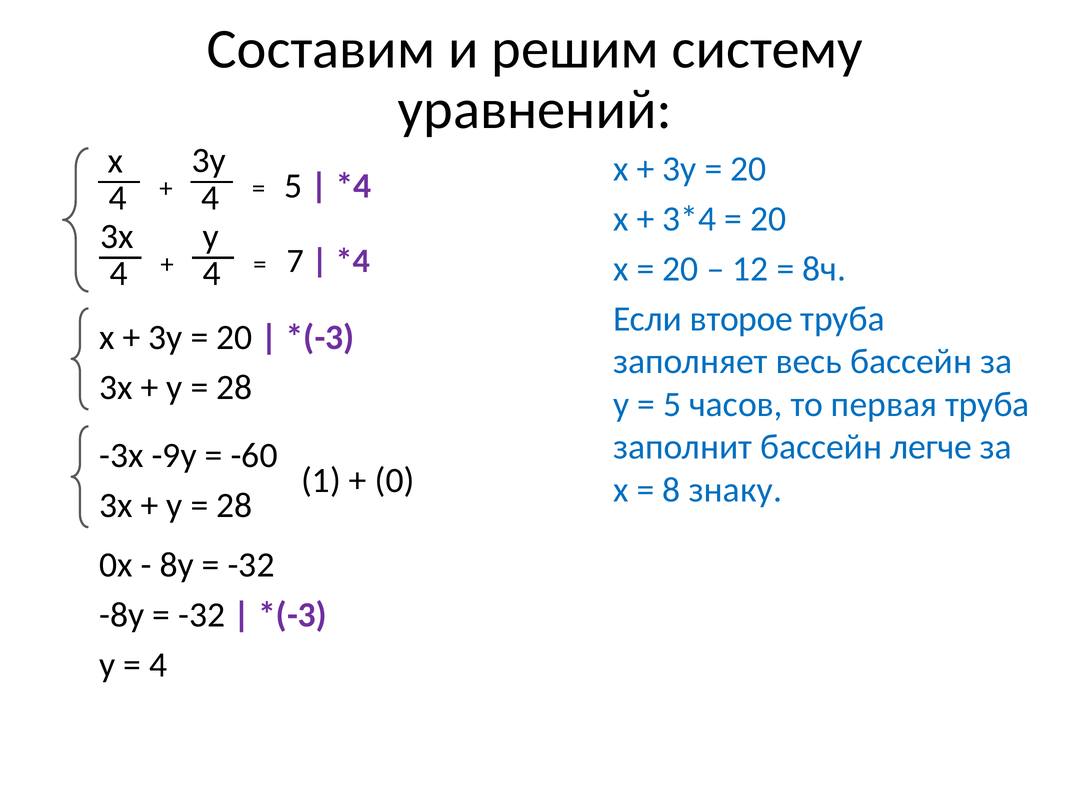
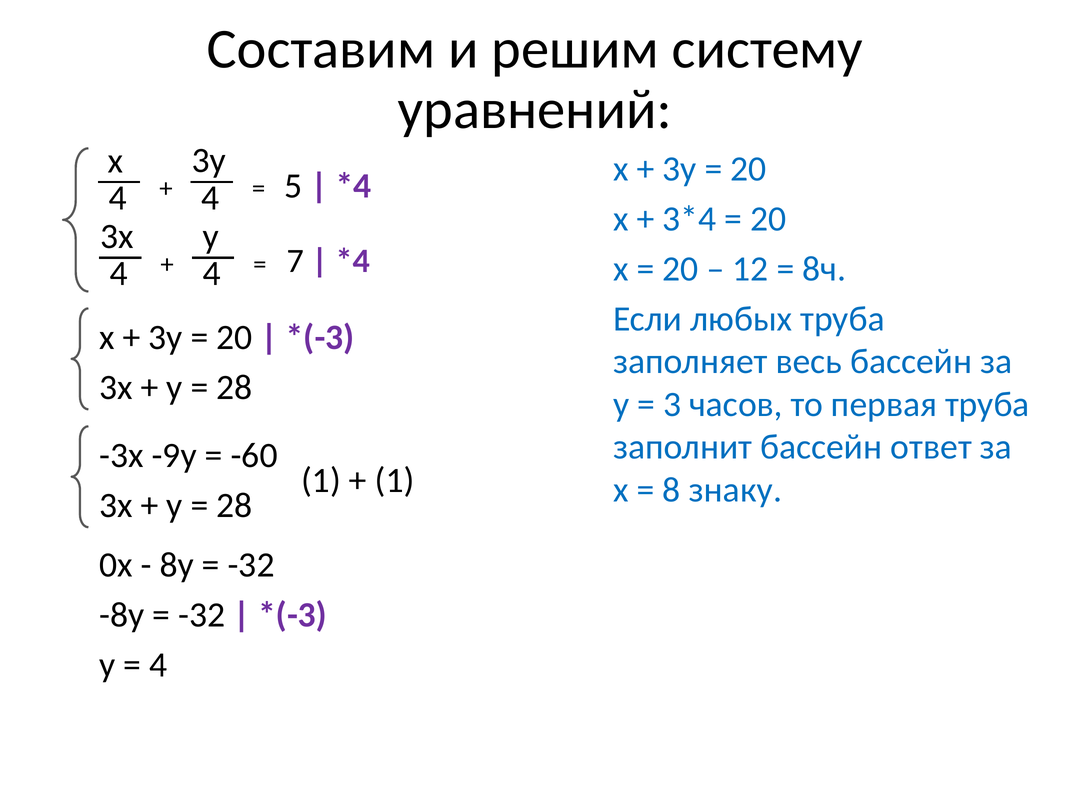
второе: второе -> любых
5 at (672, 405): 5 -> 3
легче: легче -> ответ
0 at (395, 481): 0 -> 1
